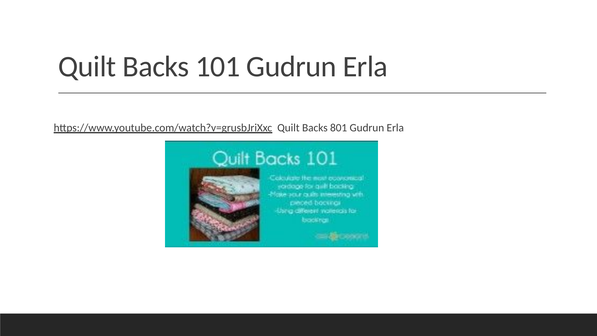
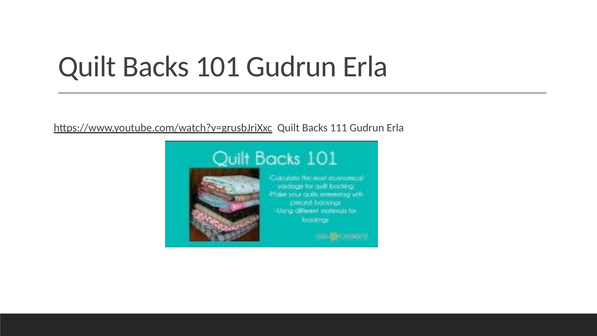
801: 801 -> 111
